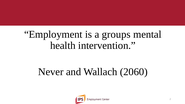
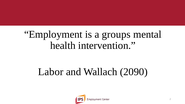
Never: Never -> Labor
2060: 2060 -> 2090
